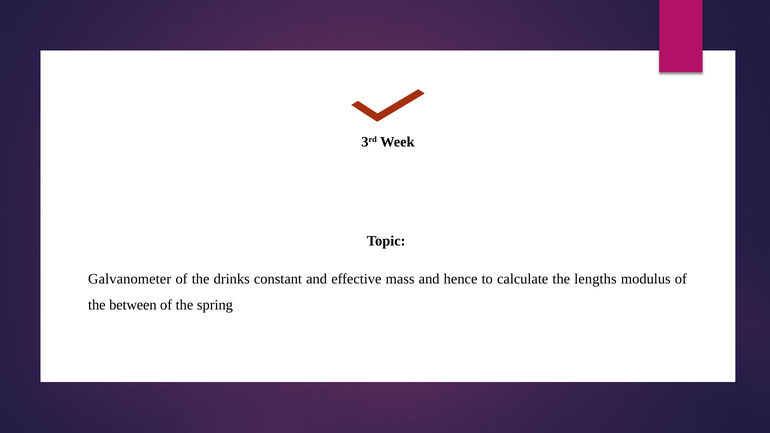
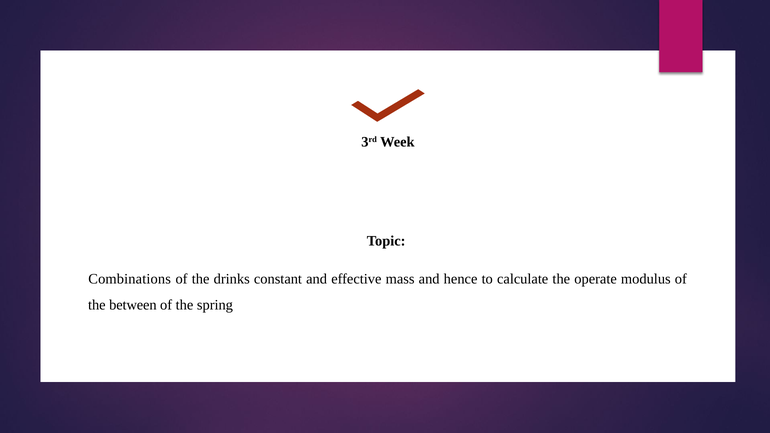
Galvanometer: Galvanometer -> Combinations
lengths: lengths -> operate
